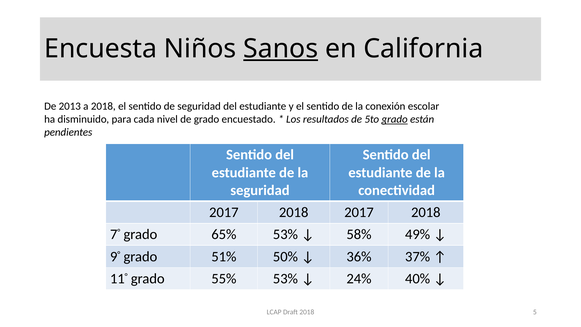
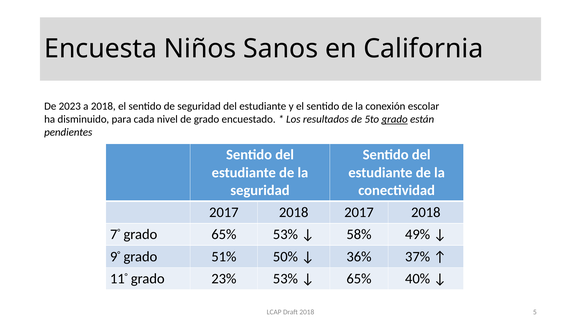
Sanos underline: present -> none
2013: 2013 -> 2023
55%: 55% -> 23%
24% at (359, 279): 24% -> 65%
